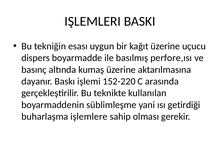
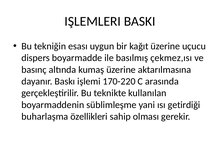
perfore,ısı: perfore,ısı -> çekmez,ısı
152-220: 152-220 -> 170-220
işlemlere: işlemlere -> özellikleri
